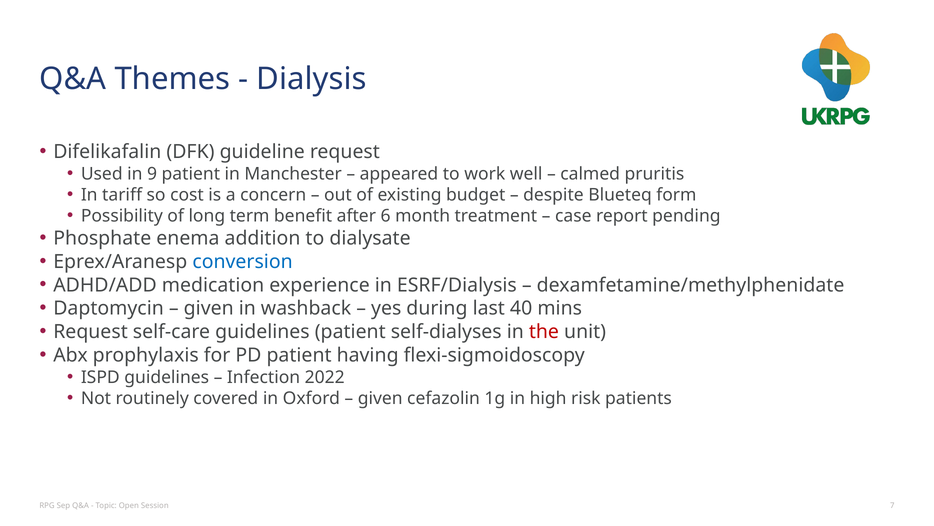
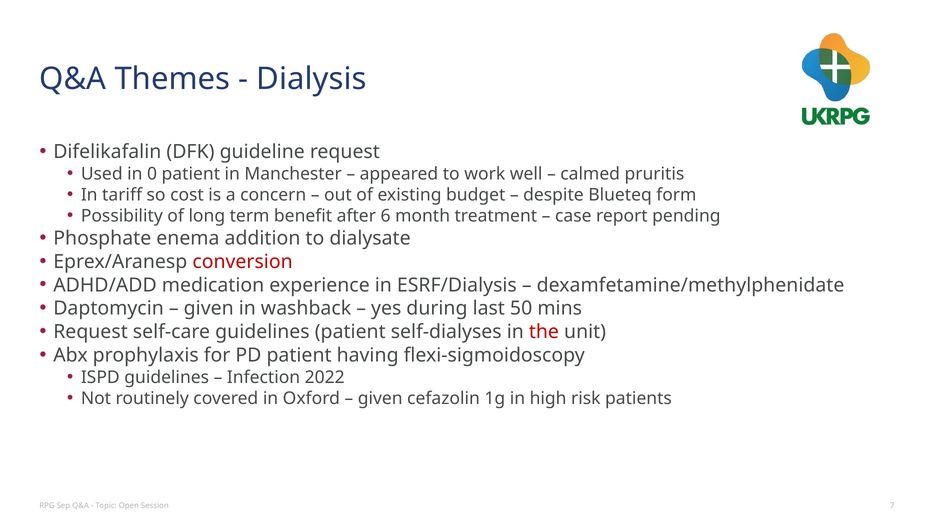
9: 9 -> 0
conversion colour: blue -> red
40: 40 -> 50
